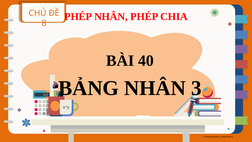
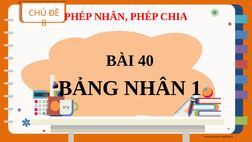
3: 3 -> 1
